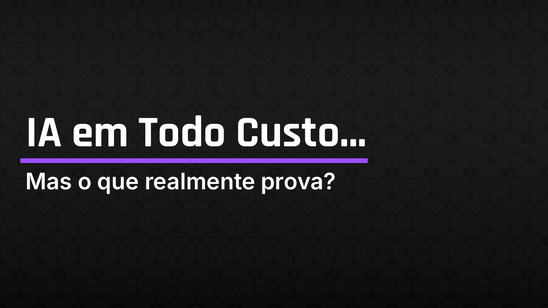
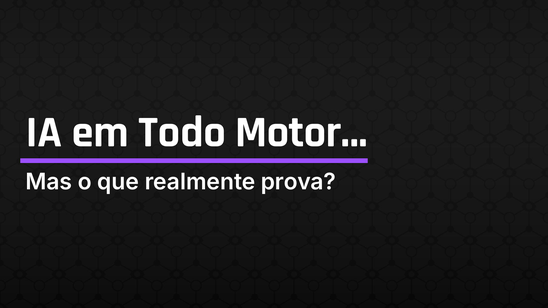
Custo…: Custo… -> Motor…
